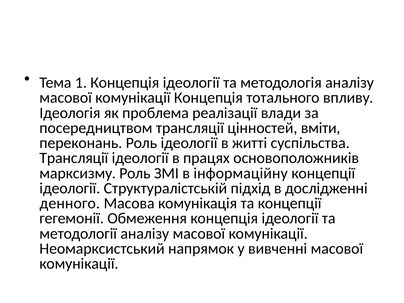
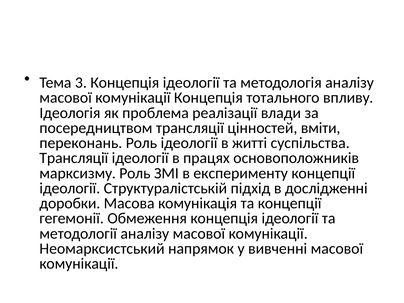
1: 1 -> 3
інформаційну: інформаційну -> експерименту
денного: денного -> доробки
